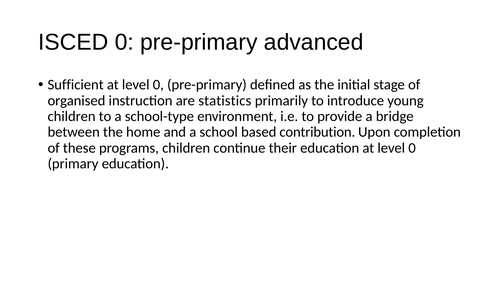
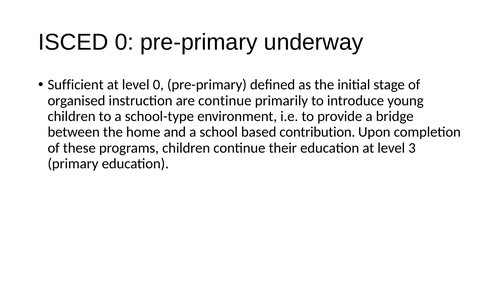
advanced: advanced -> underway
are statistics: statistics -> continue
education at level 0: 0 -> 3
